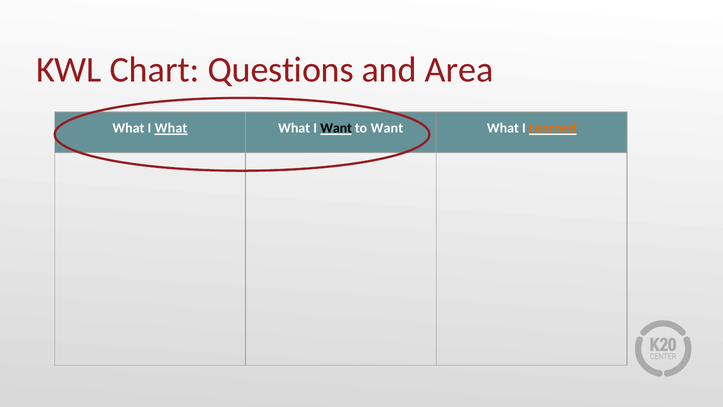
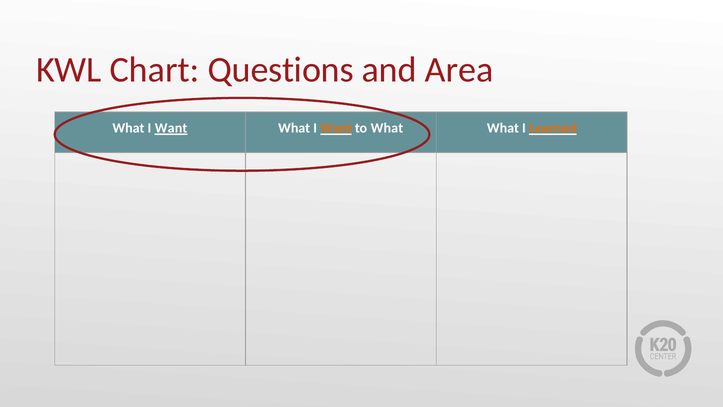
What at (171, 128): What -> Want
Want at (336, 128) colour: black -> orange
to Want: Want -> What
